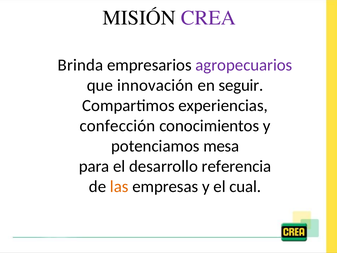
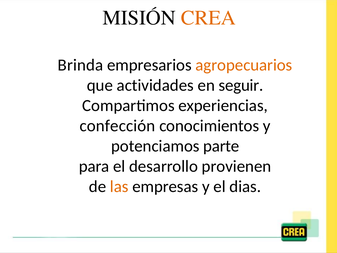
CREA colour: purple -> orange
agropecuarios colour: purple -> orange
innovación: innovación -> actividades
mesa: mesa -> parte
referencia: referencia -> provienen
cual: cual -> dias
